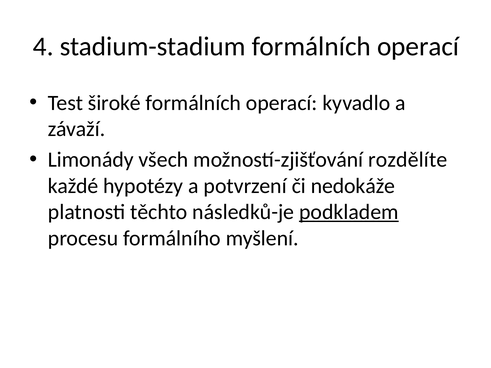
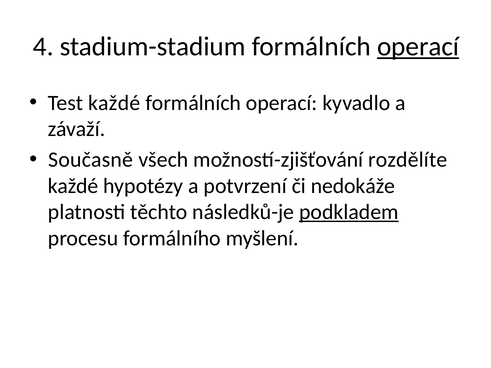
operací at (418, 47) underline: none -> present
Test široké: široké -> každé
Limonády: Limonády -> Současně
